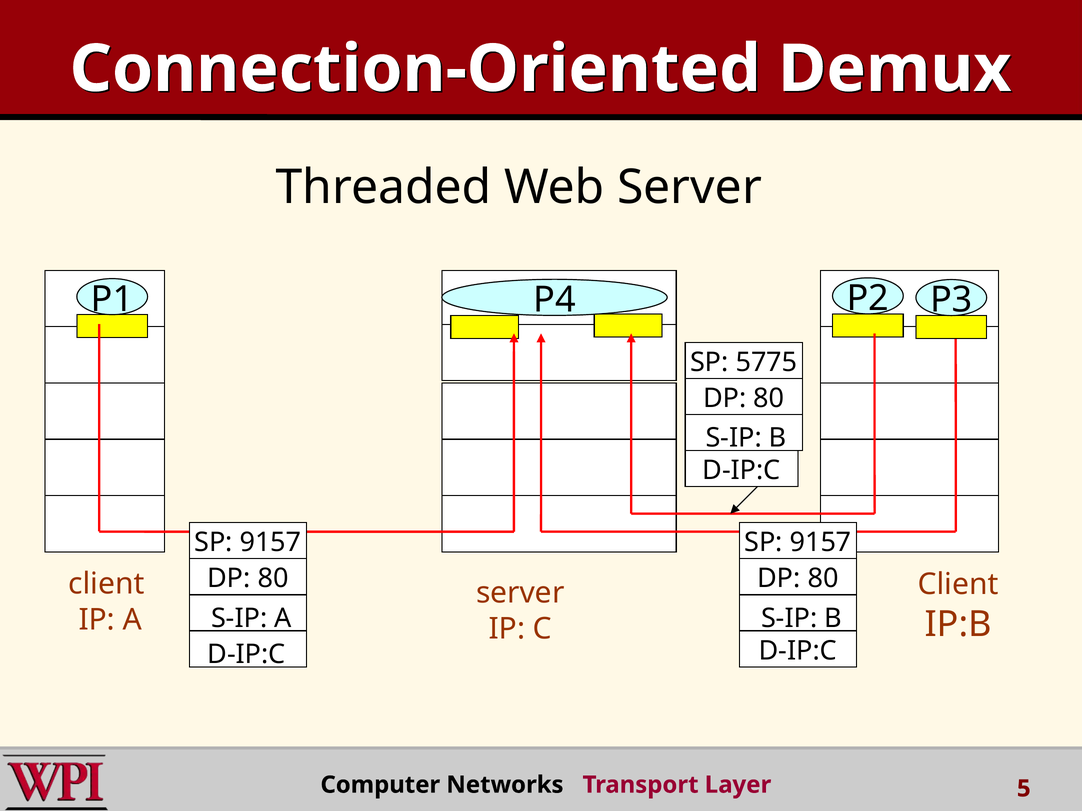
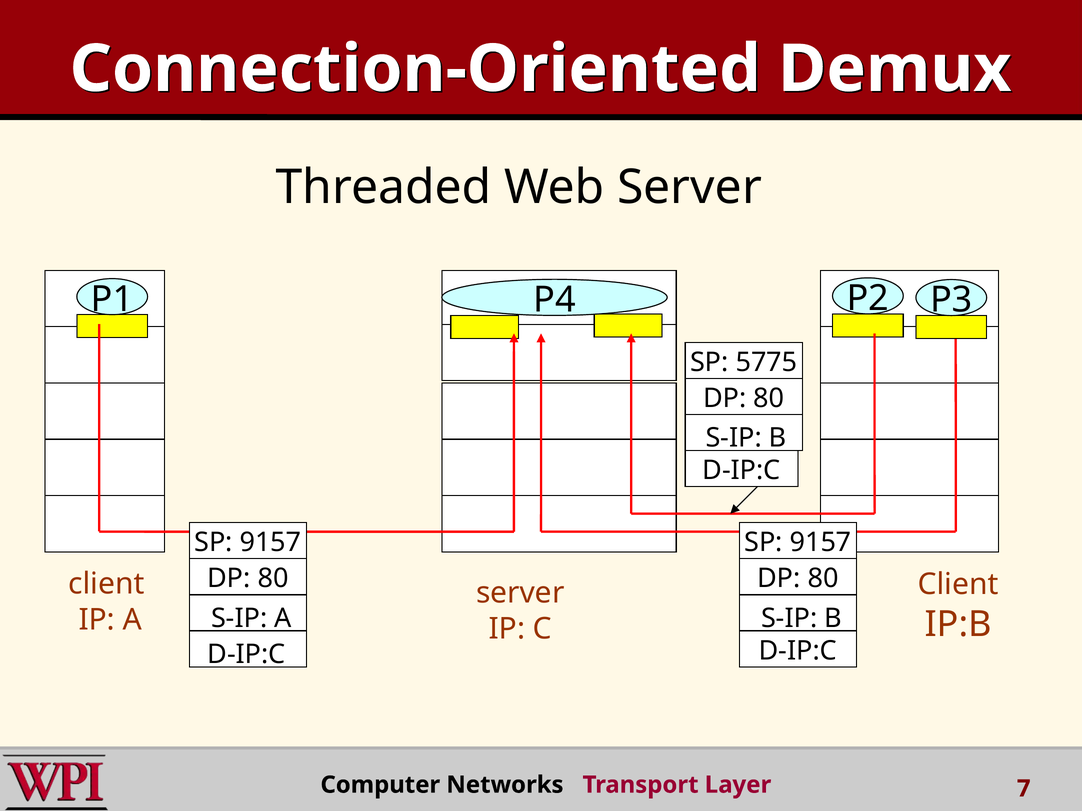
5: 5 -> 7
